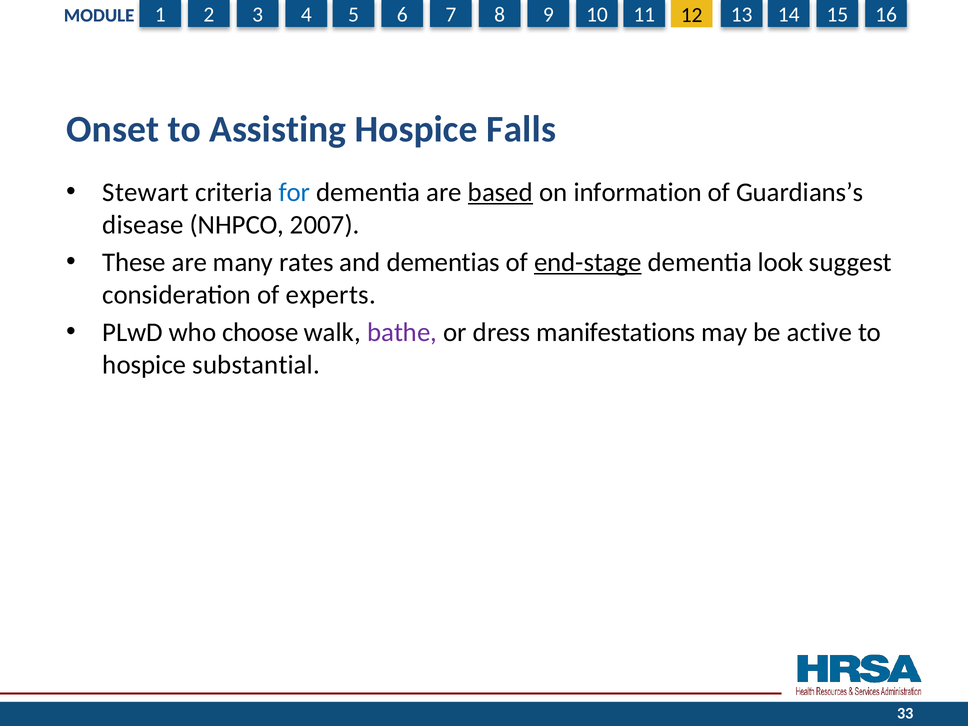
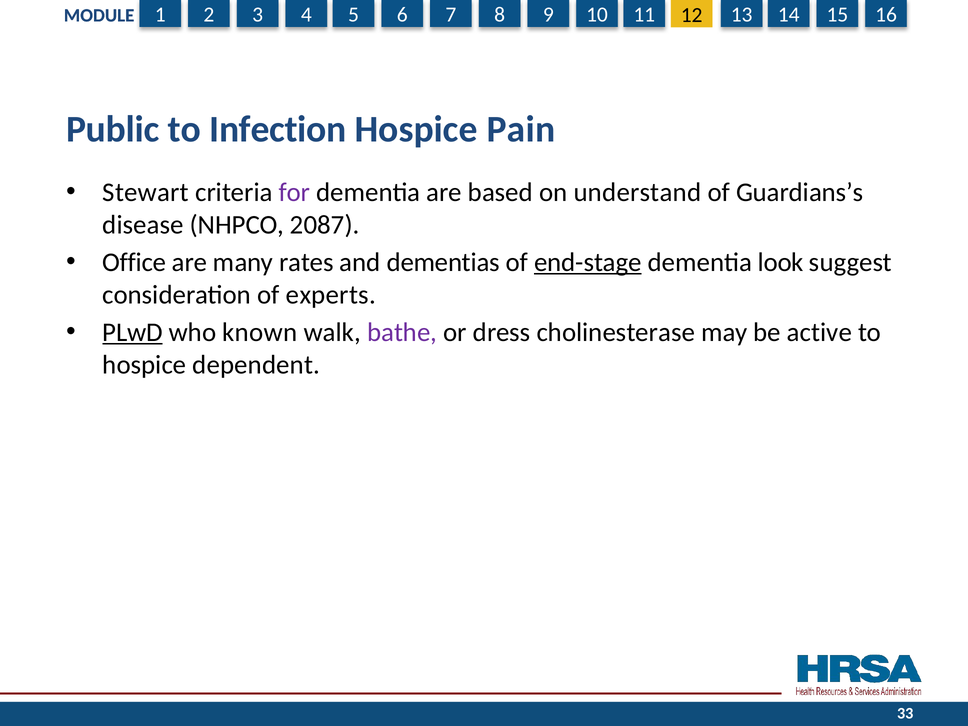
Onset: Onset -> Public
Assisting: Assisting -> Infection
Falls: Falls -> Pain
for colour: blue -> purple
based underline: present -> none
information: information -> understand
2007: 2007 -> 2087
These: These -> Office
PLwD underline: none -> present
choose: choose -> known
manifestations: manifestations -> cholinesterase
substantial: substantial -> dependent
